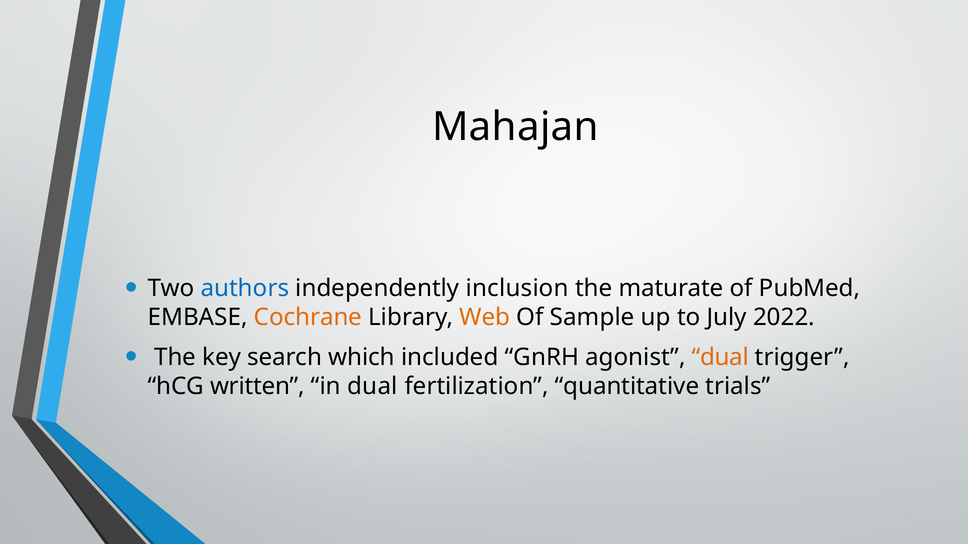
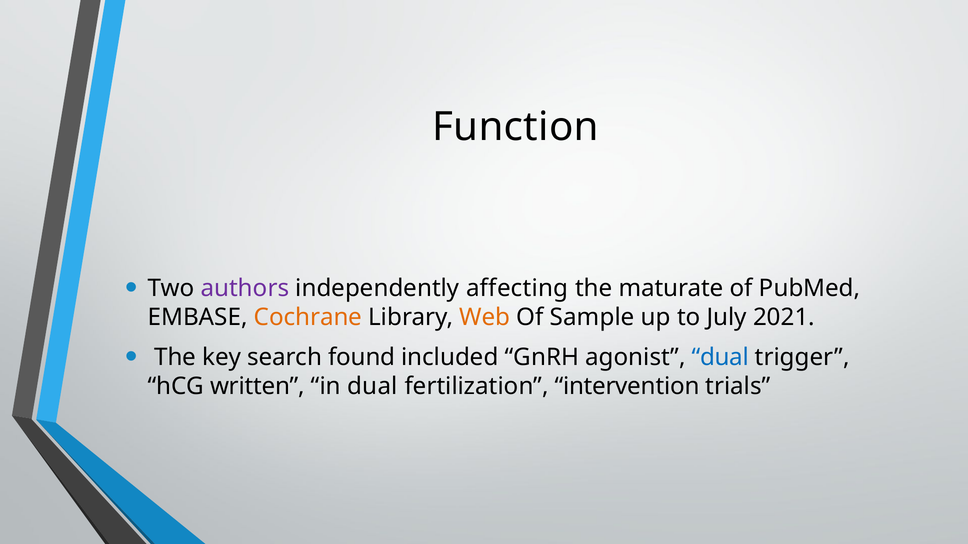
Mahajan: Mahajan -> Function
authors colour: blue -> purple
inclusion: inclusion -> affecting
2022: 2022 -> 2021
which: which -> found
dual at (720, 357) colour: orange -> blue
quantitative: quantitative -> intervention
